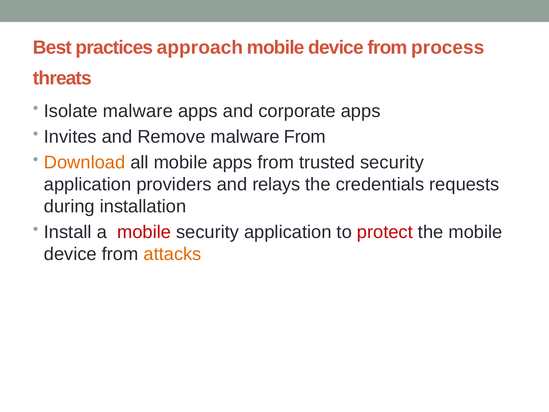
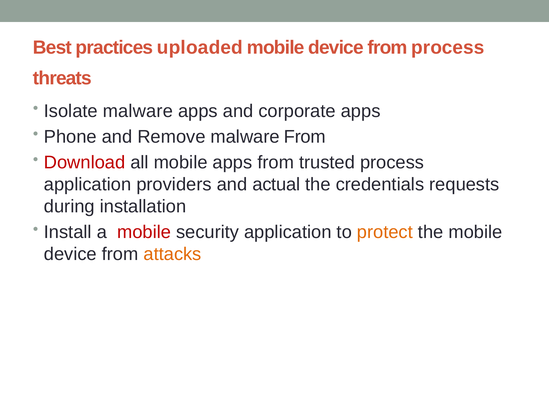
approach: approach -> uploaded
Invites: Invites -> Phone
Download colour: orange -> red
trusted security: security -> process
relays: relays -> actual
protect colour: red -> orange
